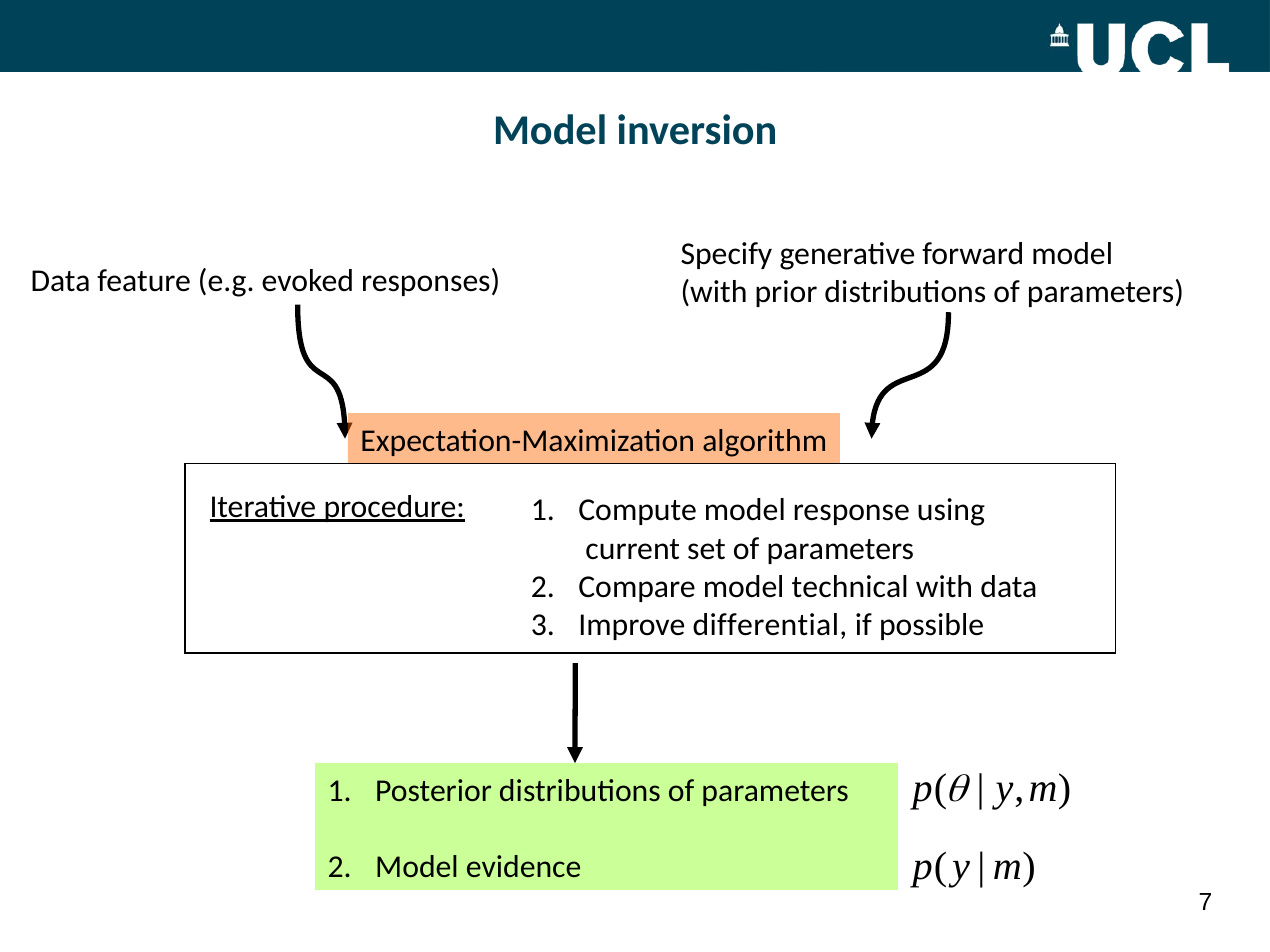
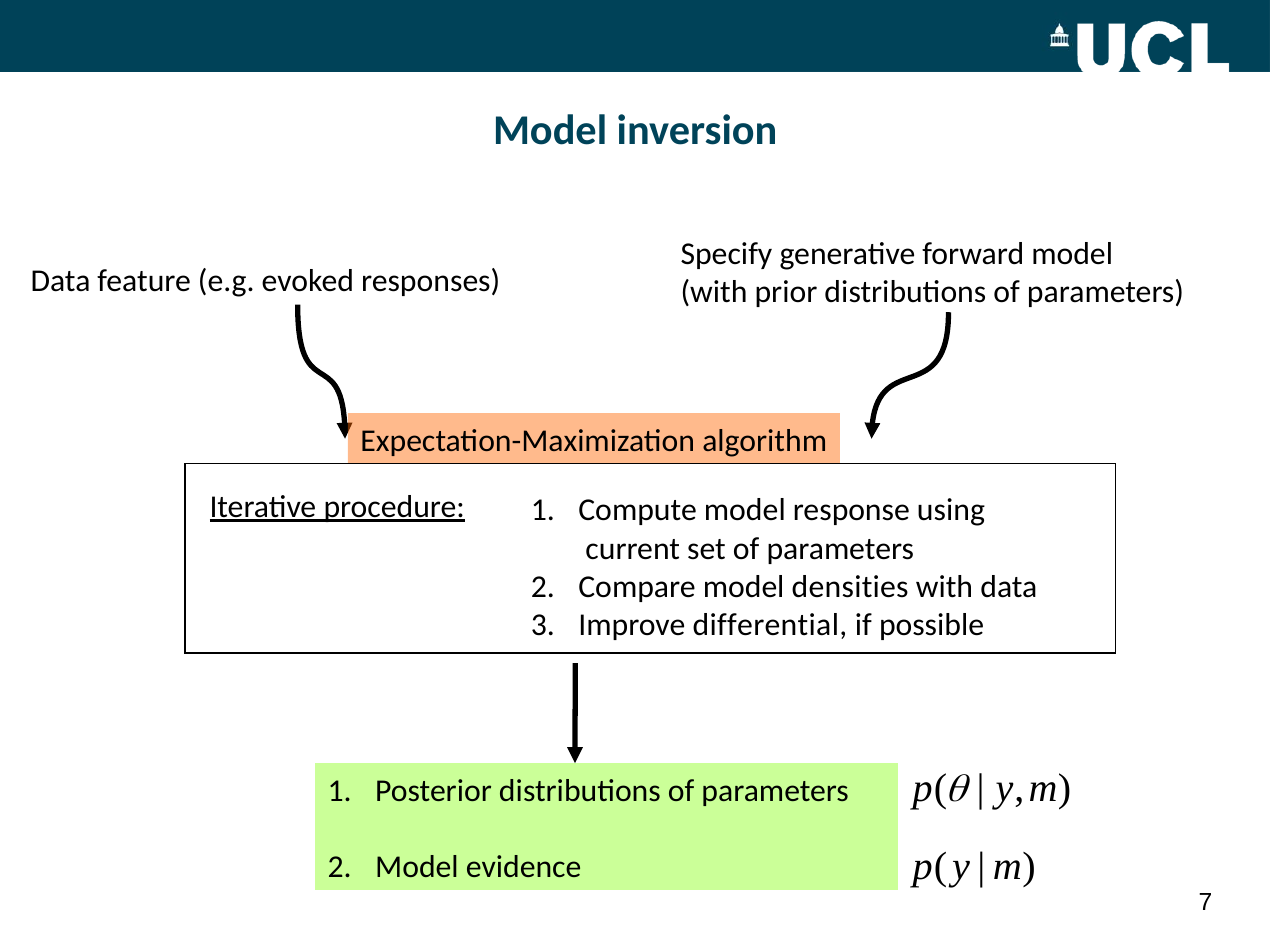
technical: technical -> densities
